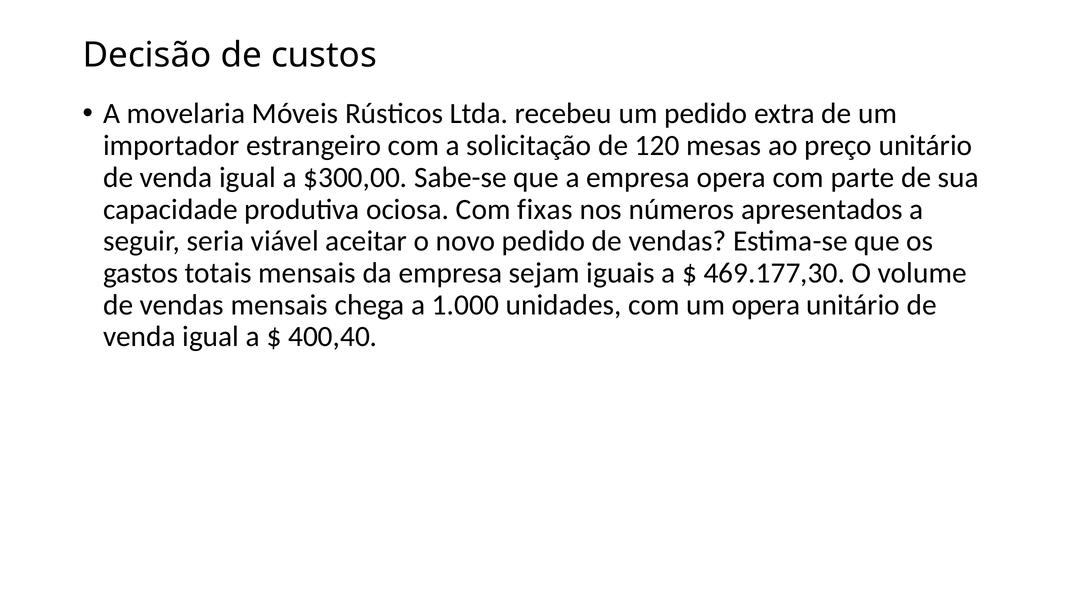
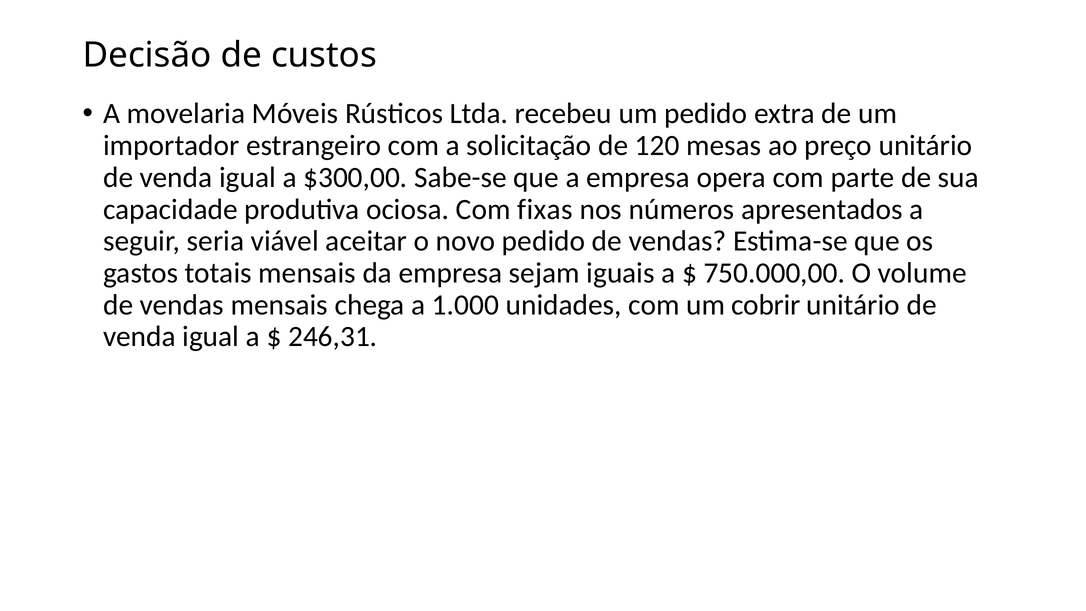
469.177,30: 469.177,30 -> 750.000,00
um opera: opera -> cobrir
400,40: 400,40 -> 246,31
